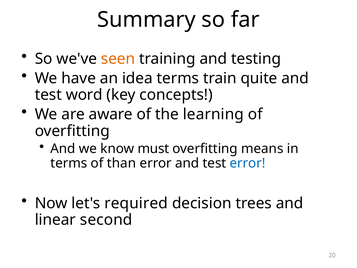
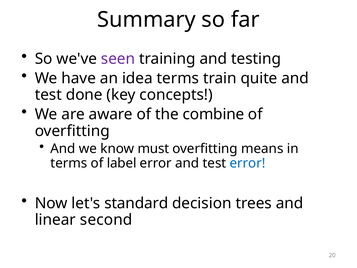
seen colour: orange -> purple
word: word -> done
learning: learning -> combine
than: than -> label
required: required -> standard
